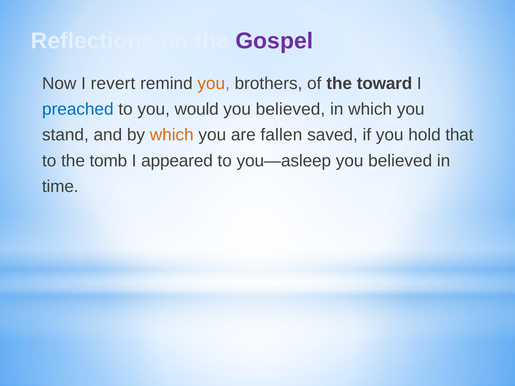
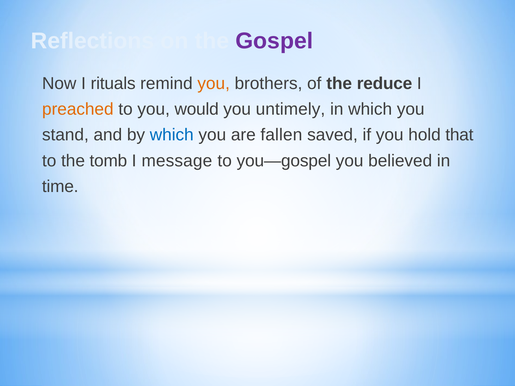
revert: revert -> rituals
toward: toward -> reduce
preached colour: blue -> orange
believed at (290, 109): believed -> untimely
which at (172, 135) colour: orange -> blue
appeared: appeared -> message
you—asleep: you—asleep -> you—gospel
